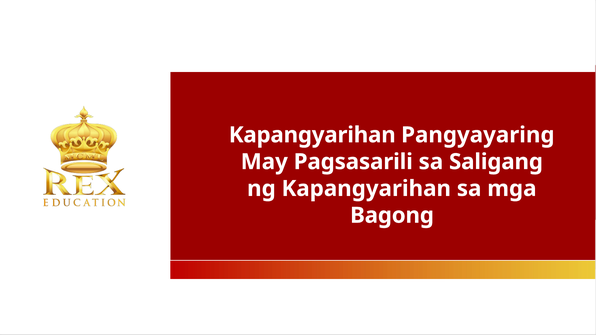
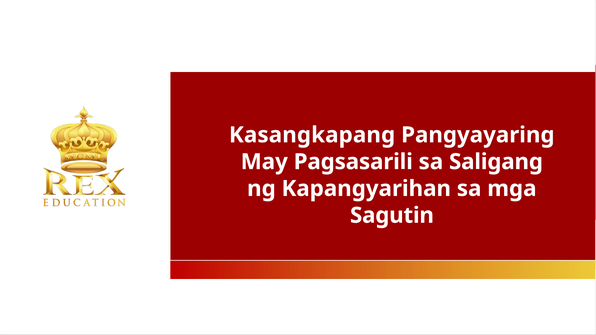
Kapangyarihan at (312, 135): Kapangyarihan -> Kasangkapang
Bagong: Bagong -> Sagutin
